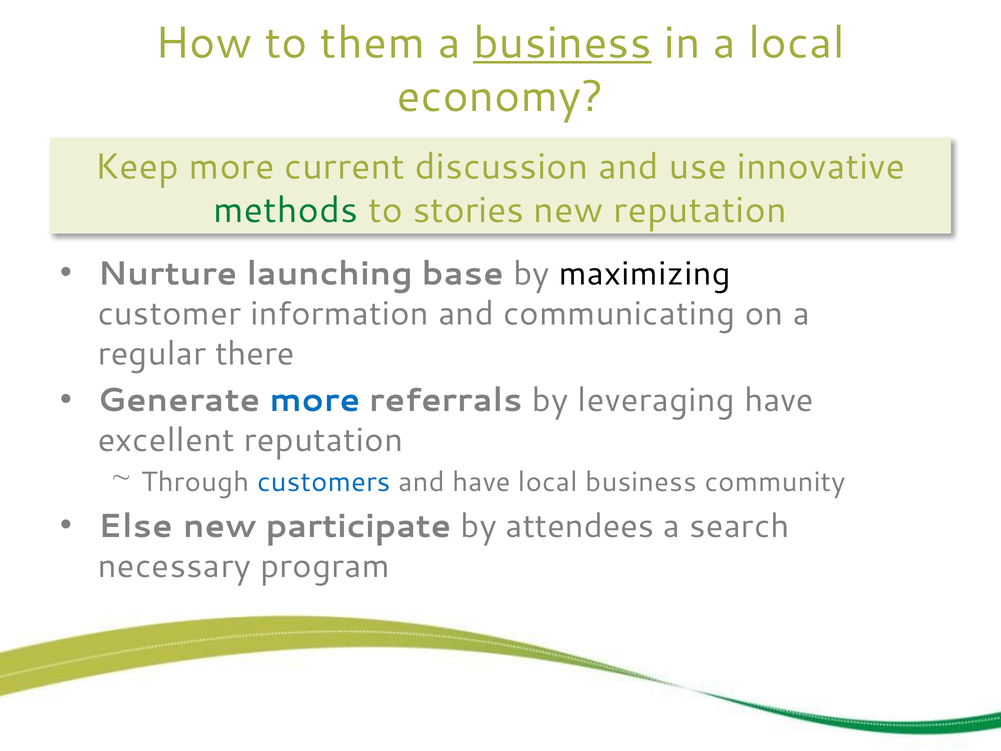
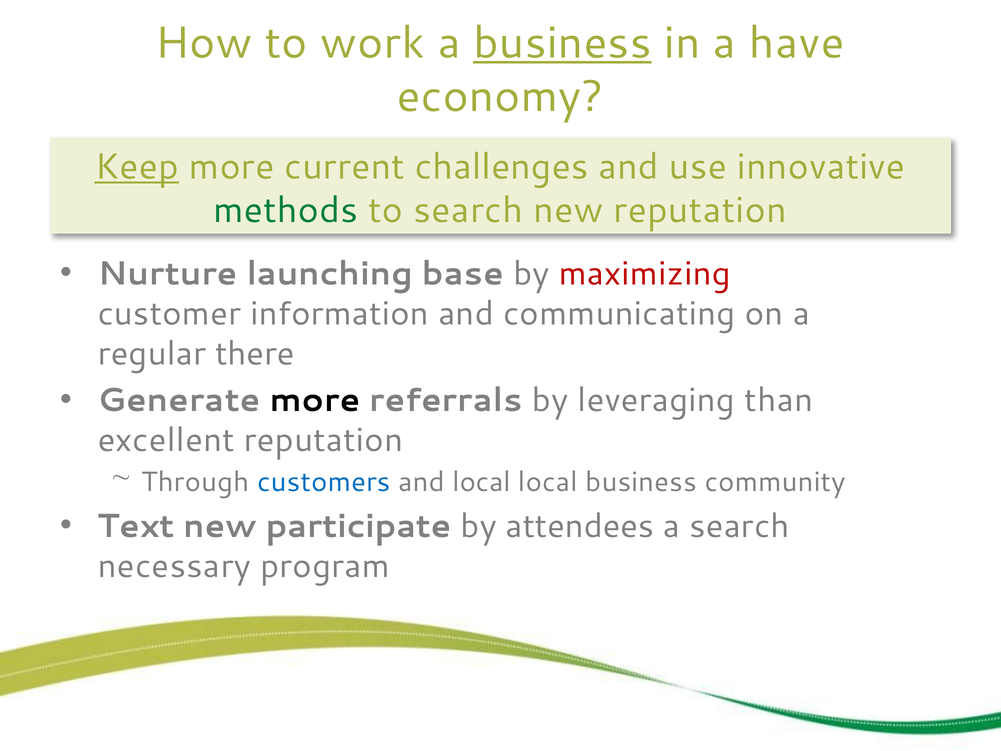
them: them -> work
a local: local -> have
Keep underline: none -> present
discussion: discussion -> challenges
to stories: stories -> search
maximizing colour: black -> red
more at (315, 400) colour: blue -> black
leveraging have: have -> than
and have: have -> local
Else: Else -> Text
